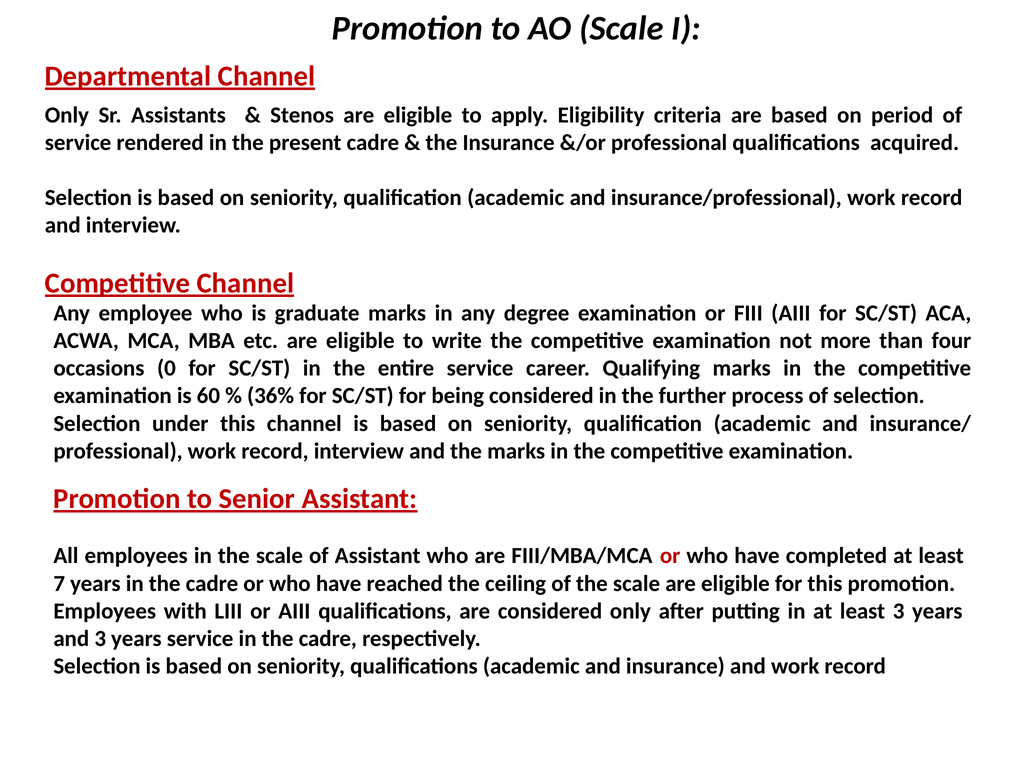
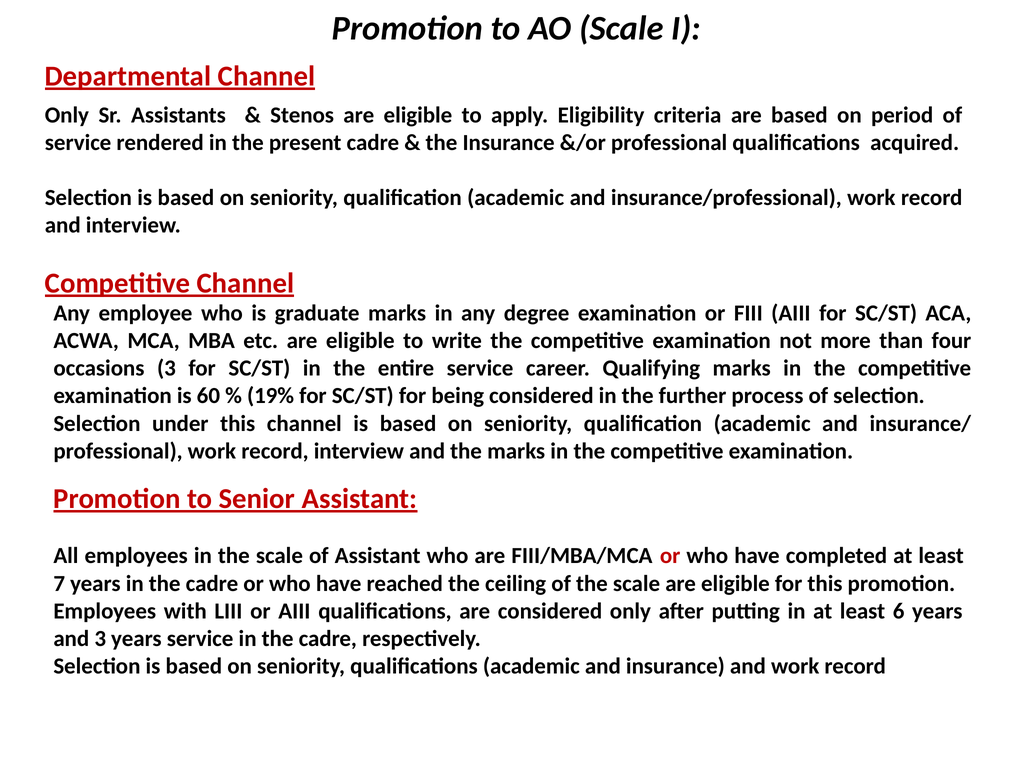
occasions 0: 0 -> 3
36%: 36% -> 19%
least 3: 3 -> 6
